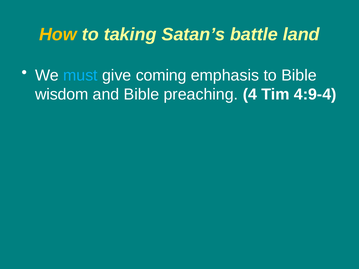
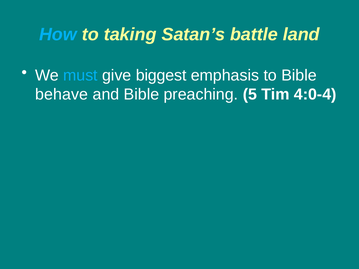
How colour: yellow -> light blue
coming: coming -> biggest
wisdom: wisdom -> behave
4: 4 -> 5
4:9-4: 4:9-4 -> 4:0-4
